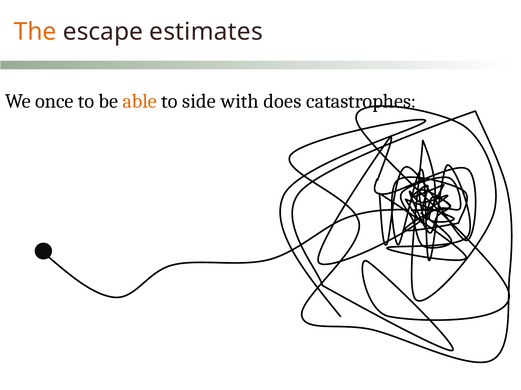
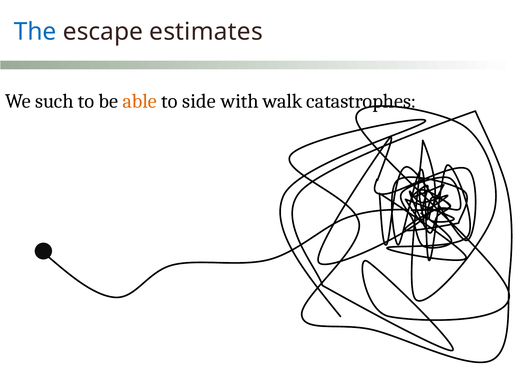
The colour: orange -> blue
once: once -> such
does: does -> walk
